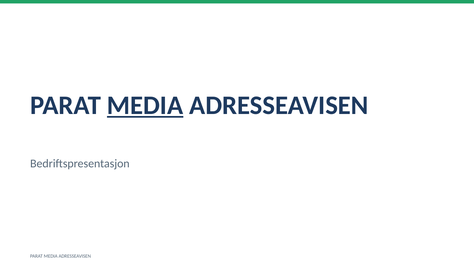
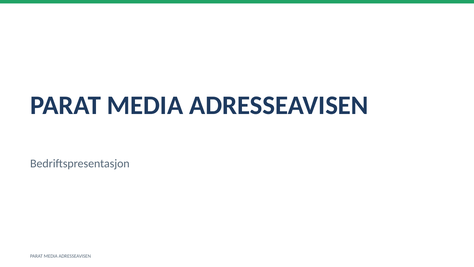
MEDIA at (145, 105) underline: present -> none
